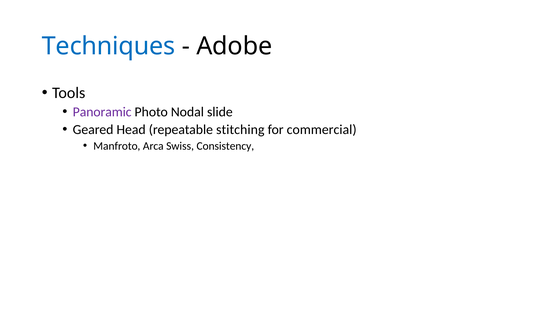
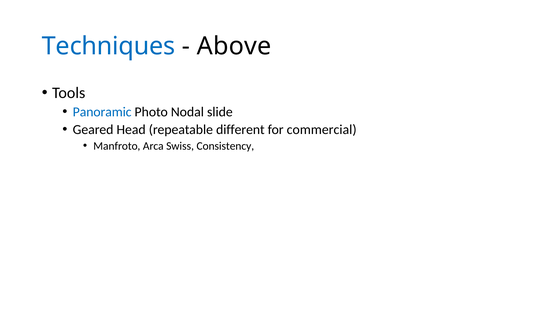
Adobe: Adobe -> Above
Panoramic colour: purple -> blue
stitching: stitching -> different
